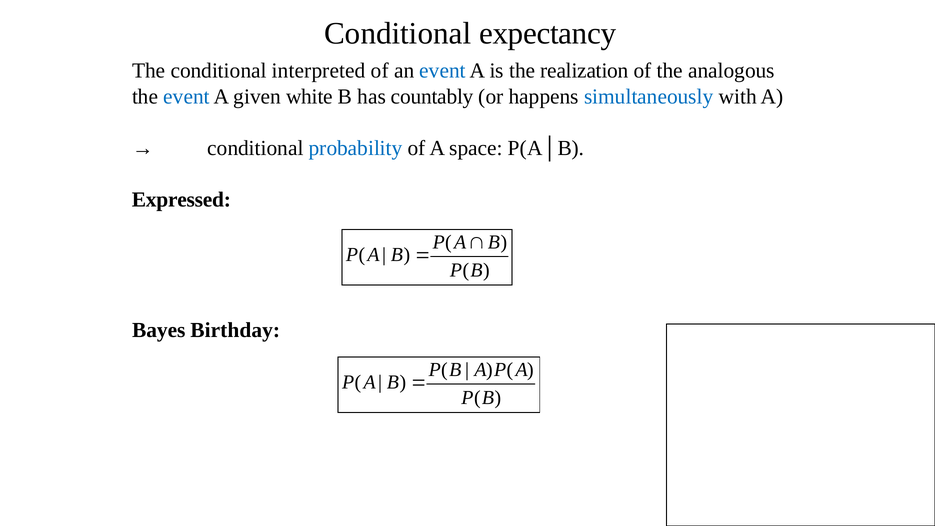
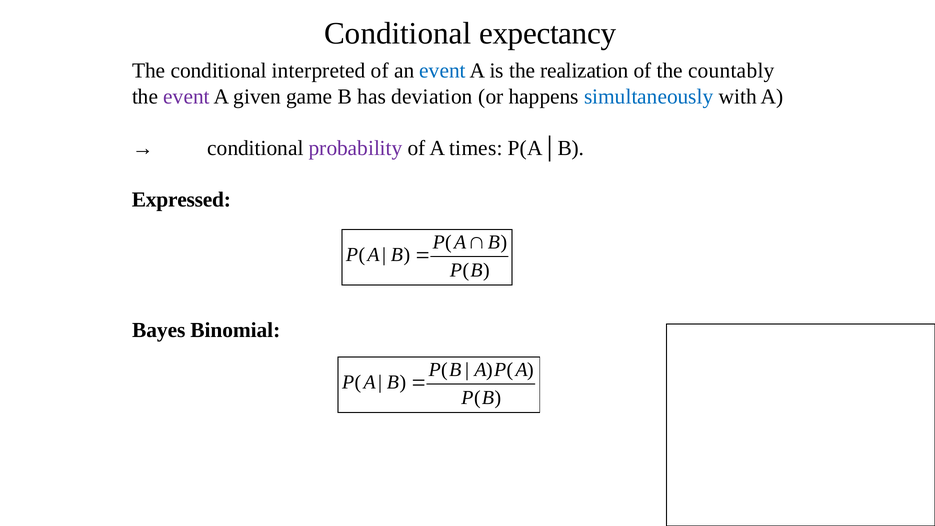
analogous: analogous -> countably
event at (187, 97) colour: blue -> purple
white: white -> game
countably: countably -> deviation
probability colour: blue -> purple
space: space -> times
Birthday: Birthday -> Binomial
